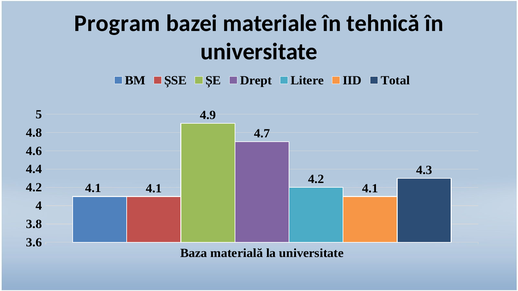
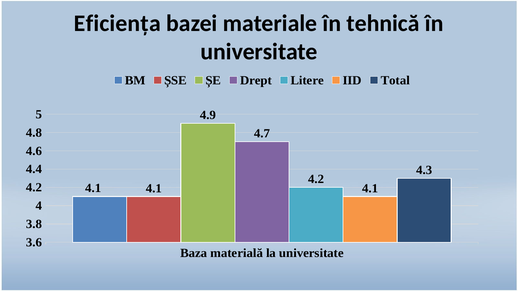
Program: Program -> Eficienţa
